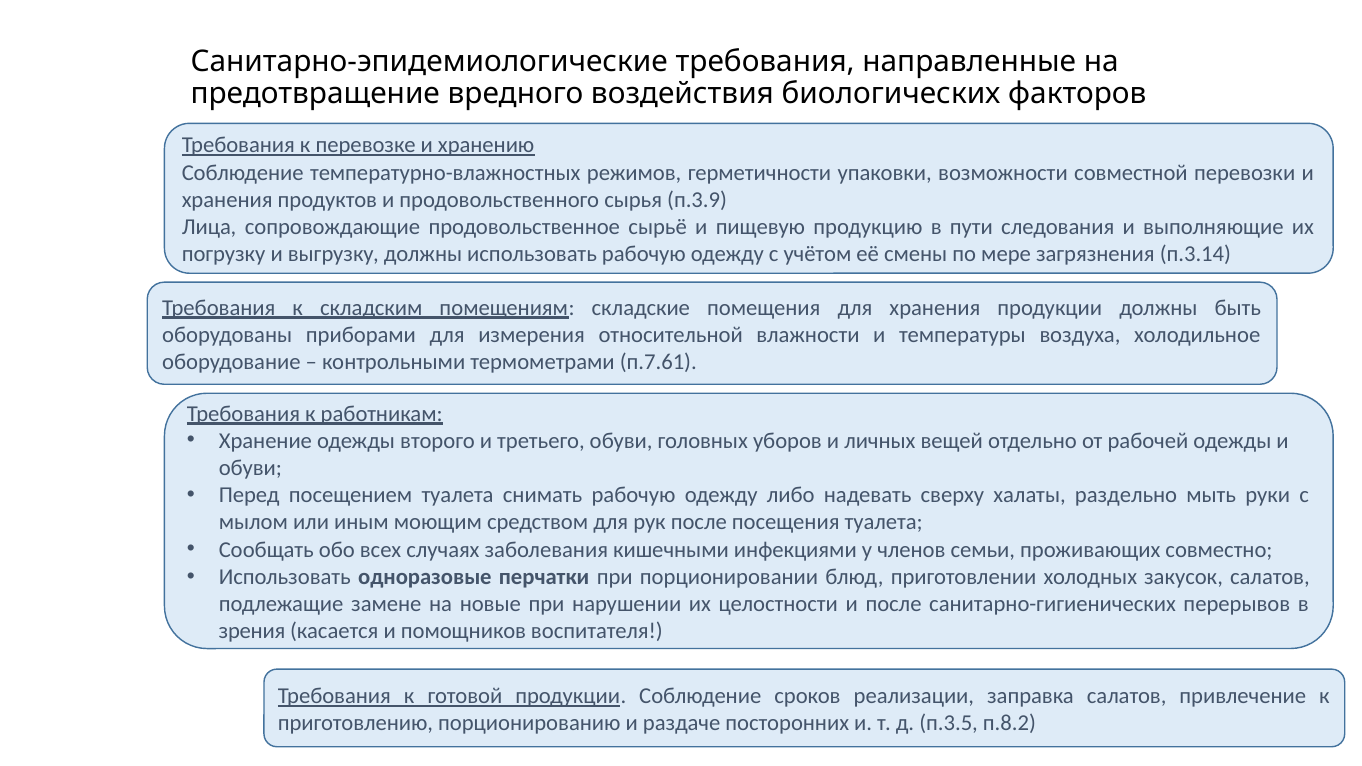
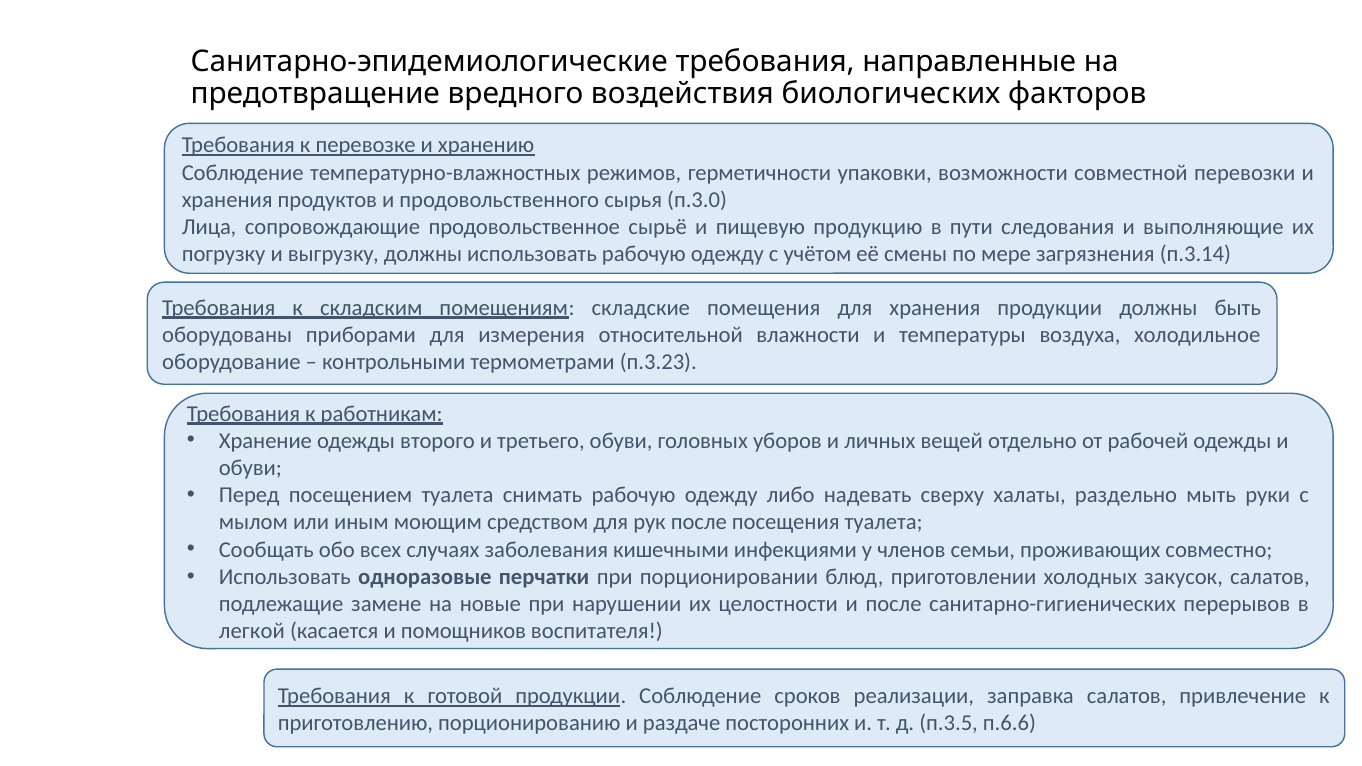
п.3.9: п.3.9 -> п.3.0
п.7.61: п.7.61 -> п.3.23
зрения: зрения -> легкой
п.8.2: п.8.2 -> п.6.6
